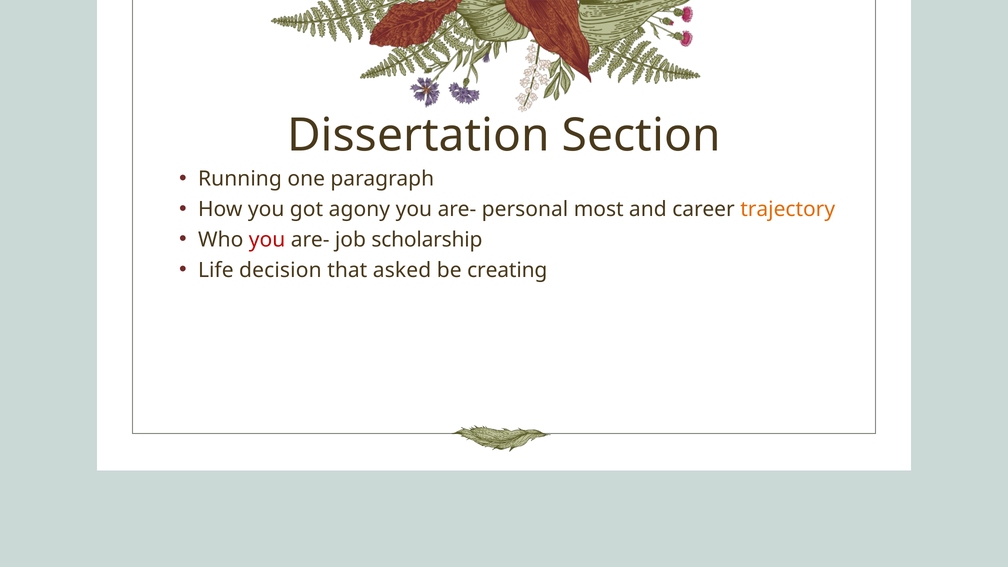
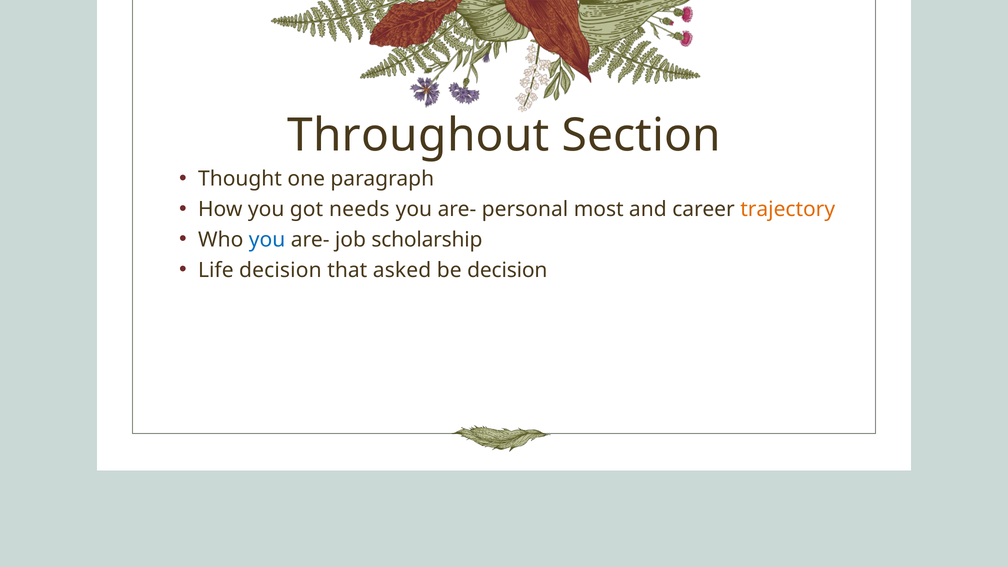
Dissertation: Dissertation -> Throughout
Running: Running -> Thought
agony: agony -> needs
you at (267, 240) colour: red -> blue
be creating: creating -> decision
